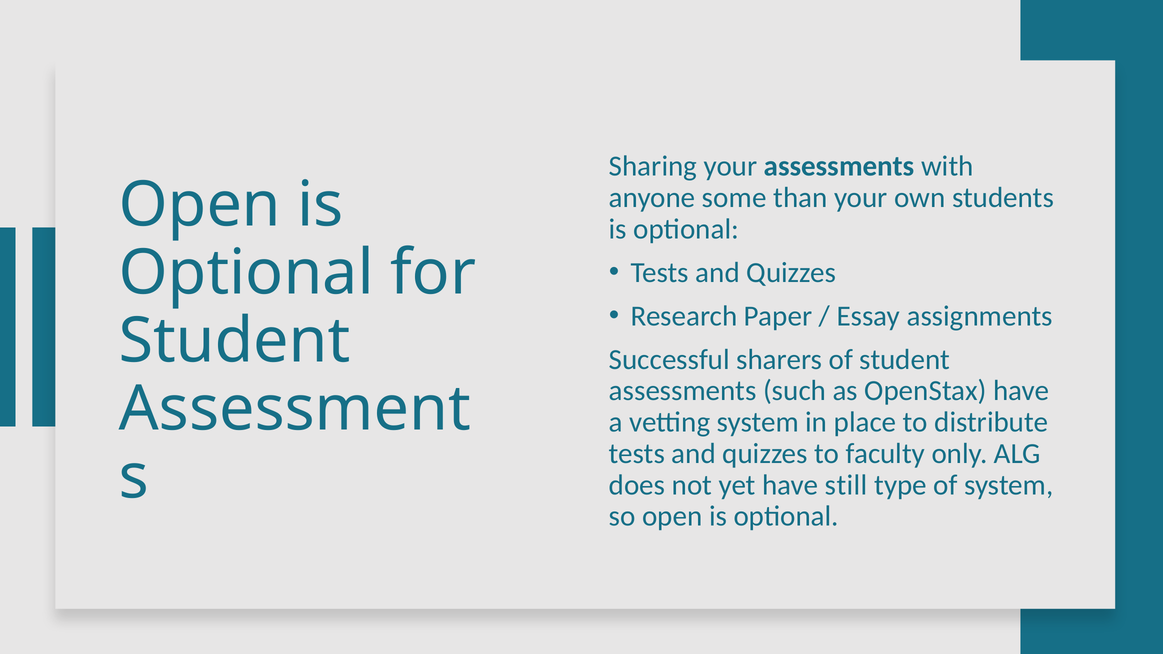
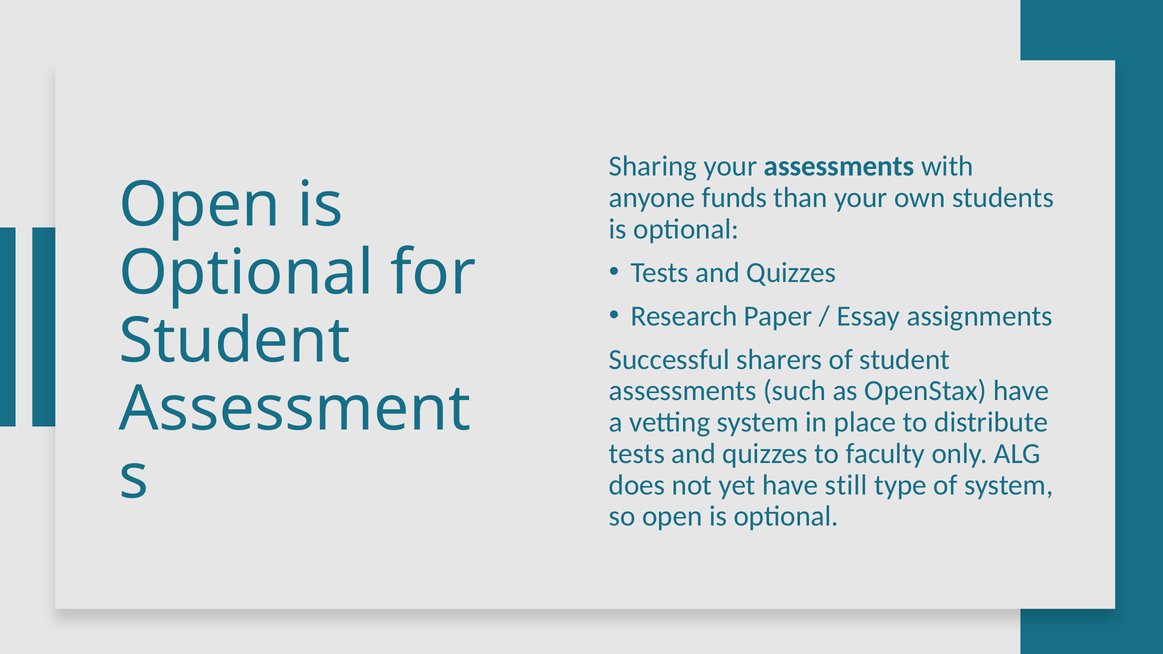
some: some -> funds
